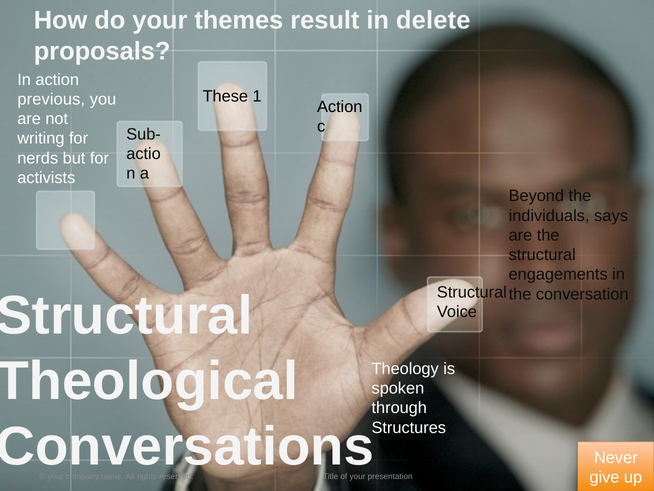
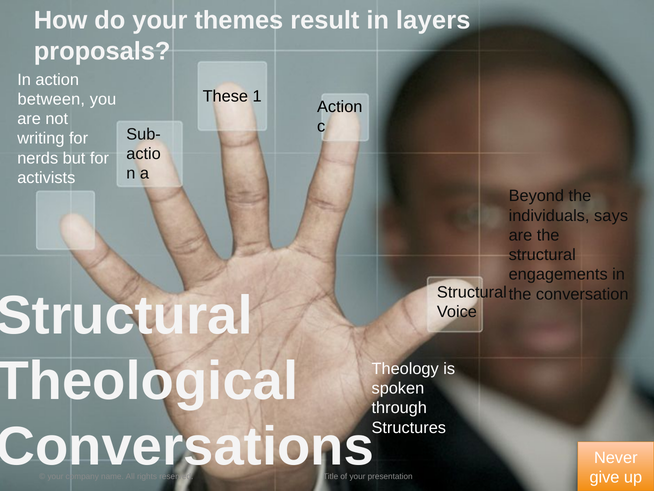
delete: delete -> layers
previous: previous -> between
